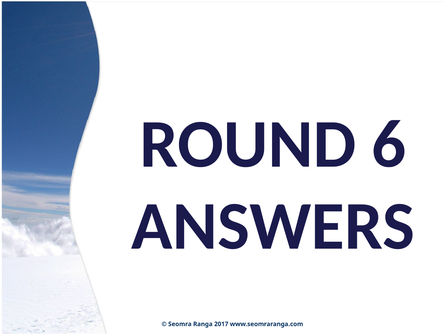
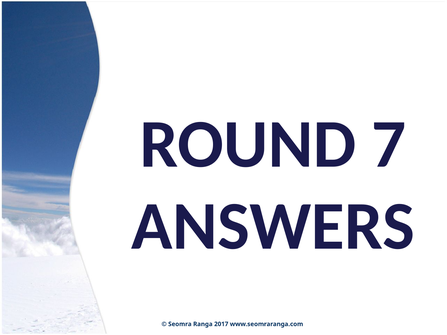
6: 6 -> 7
